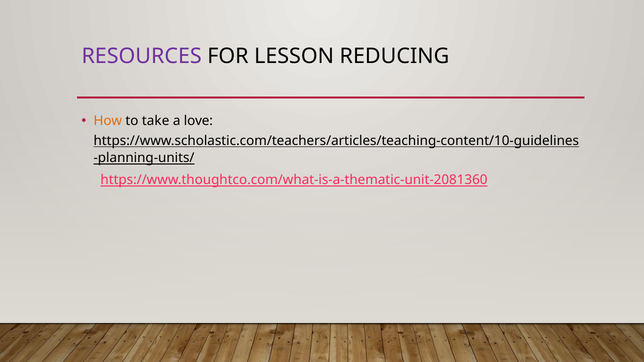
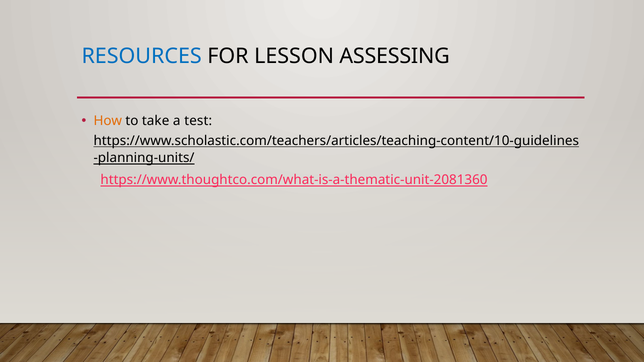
RESOURCES colour: purple -> blue
REDUCING: REDUCING -> ASSESSING
love: love -> test
